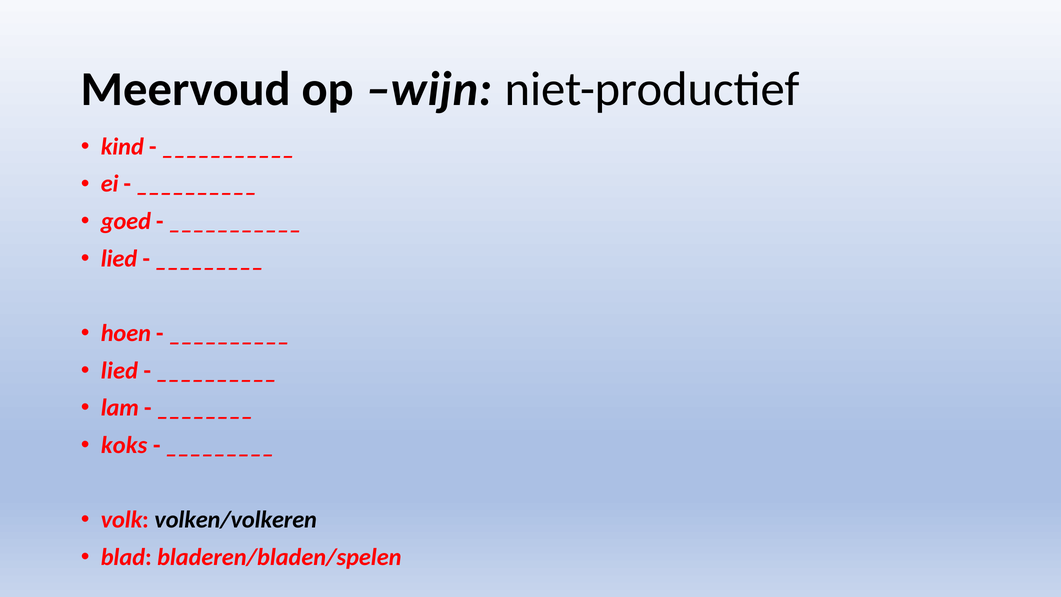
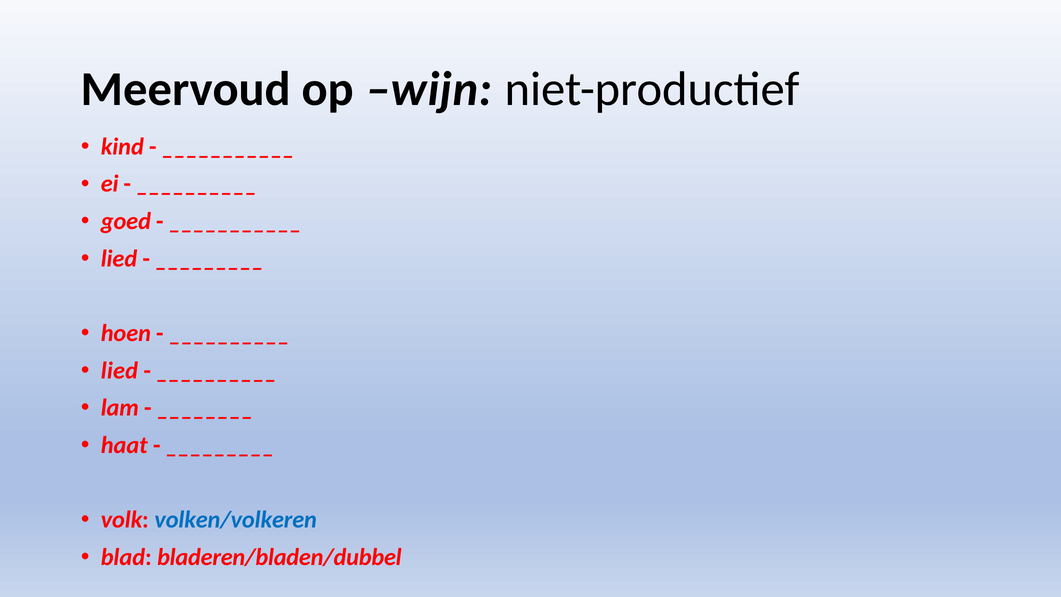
koks: koks -> haat
volken/volkeren colour: black -> blue
bladeren/bladen/spelen: bladeren/bladen/spelen -> bladeren/bladen/dubbel
